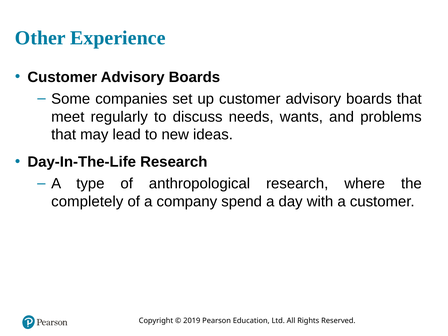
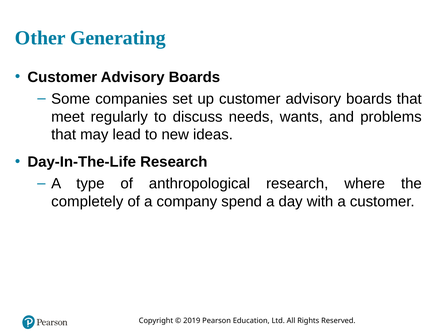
Experience: Experience -> Generating
